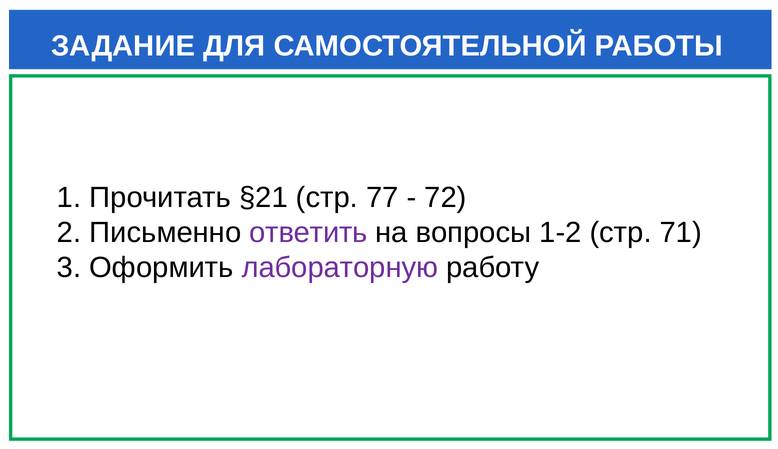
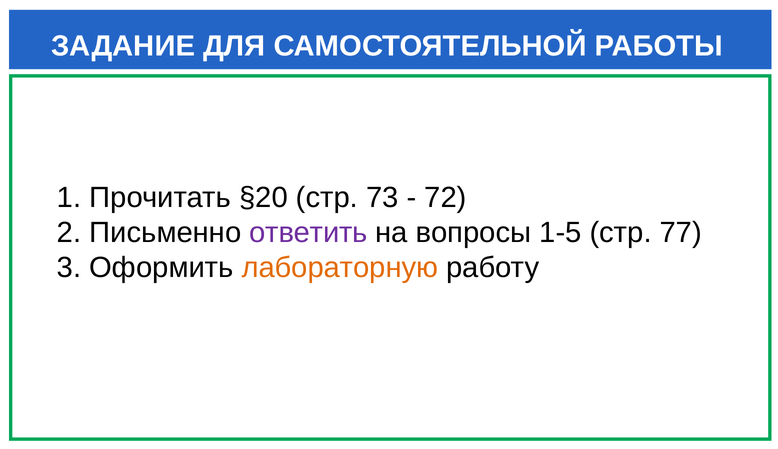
§21: §21 -> §20
77: 77 -> 73
1-2: 1-2 -> 1-5
71: 71 -> 77
лабораторную colour: purple -> orange
